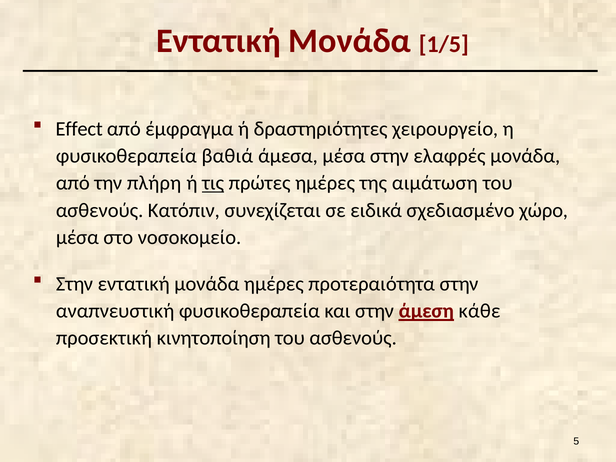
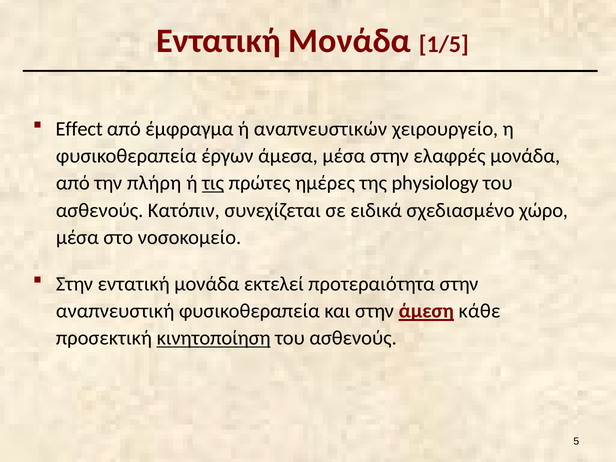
δραστηριότητες: δραστηριότητες -> αναπνευστικών
βαθιά: βαθιά -> έργων
αιμάτωση: αιμάτωση -> physiology
μονάδα ημέρες: ημέρες -> εκτελεί
κινητοποίηση underline: none -> present
